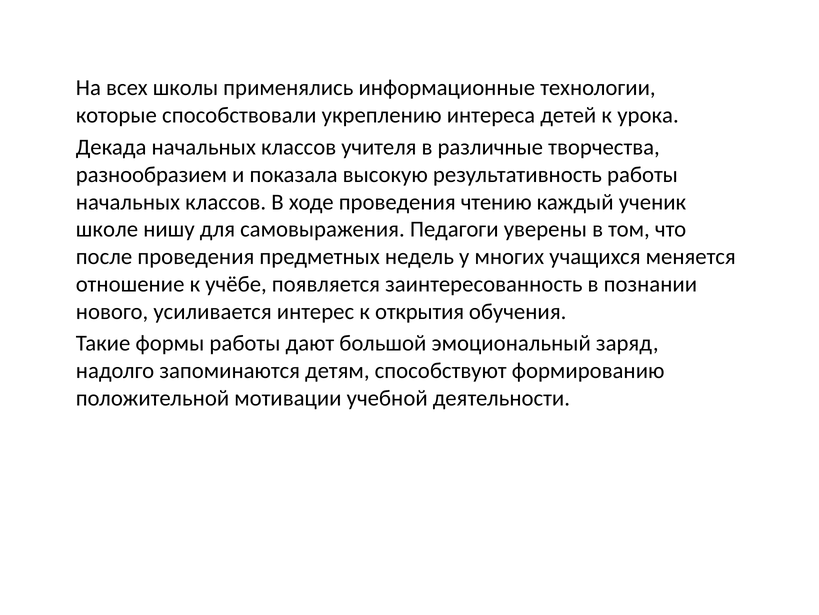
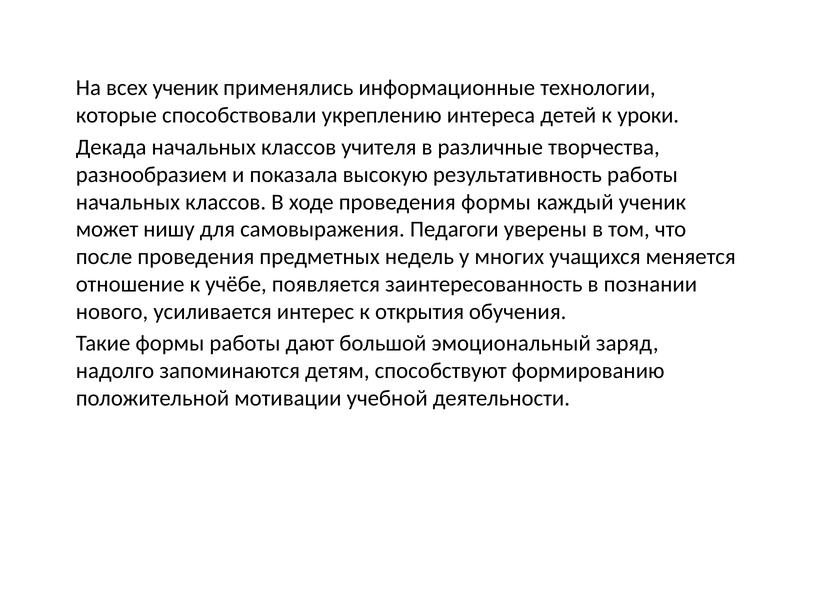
всех школы: школы -> ученик
урока: урока -> уроки
проведения чтению: чтению -> формы
школе: школе -> может
